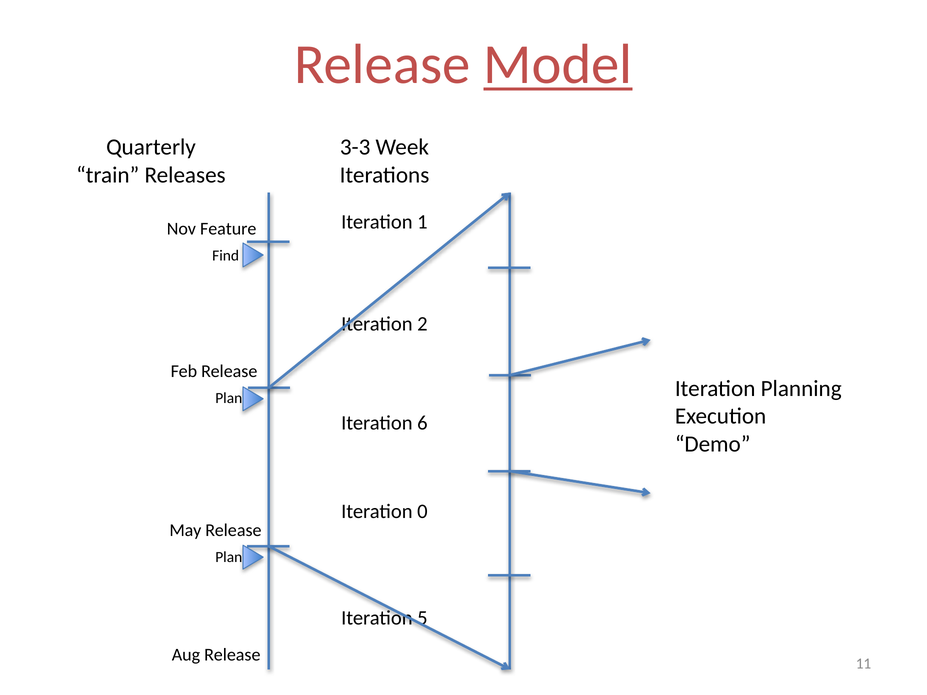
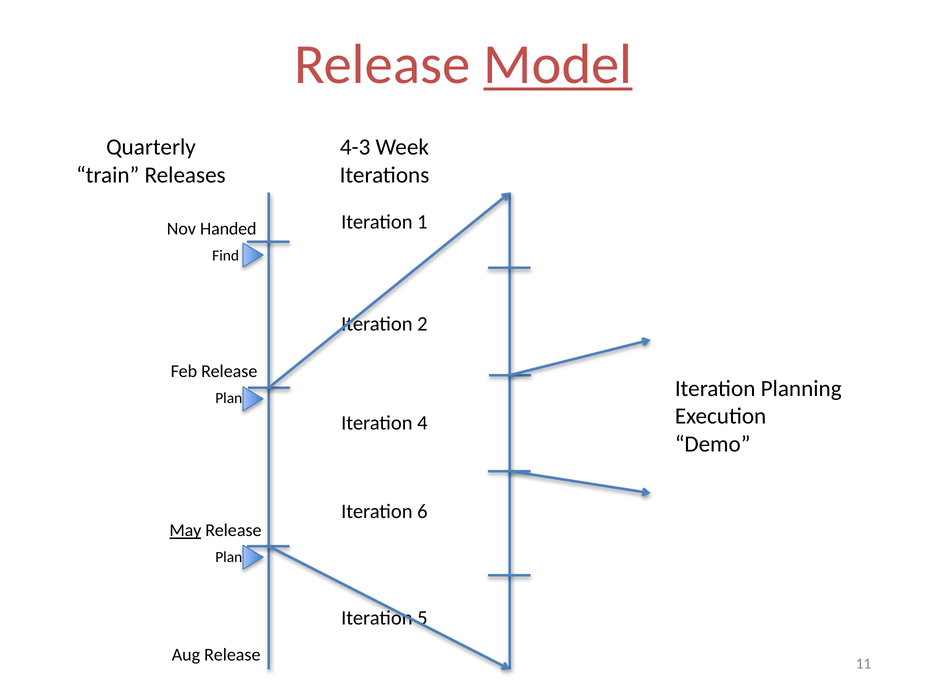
3-3: 3-3 -> 4-3
Feature: Feature -> Handed
6: 6 -> 4
0: 0 -> 6
May underline: none -> present
